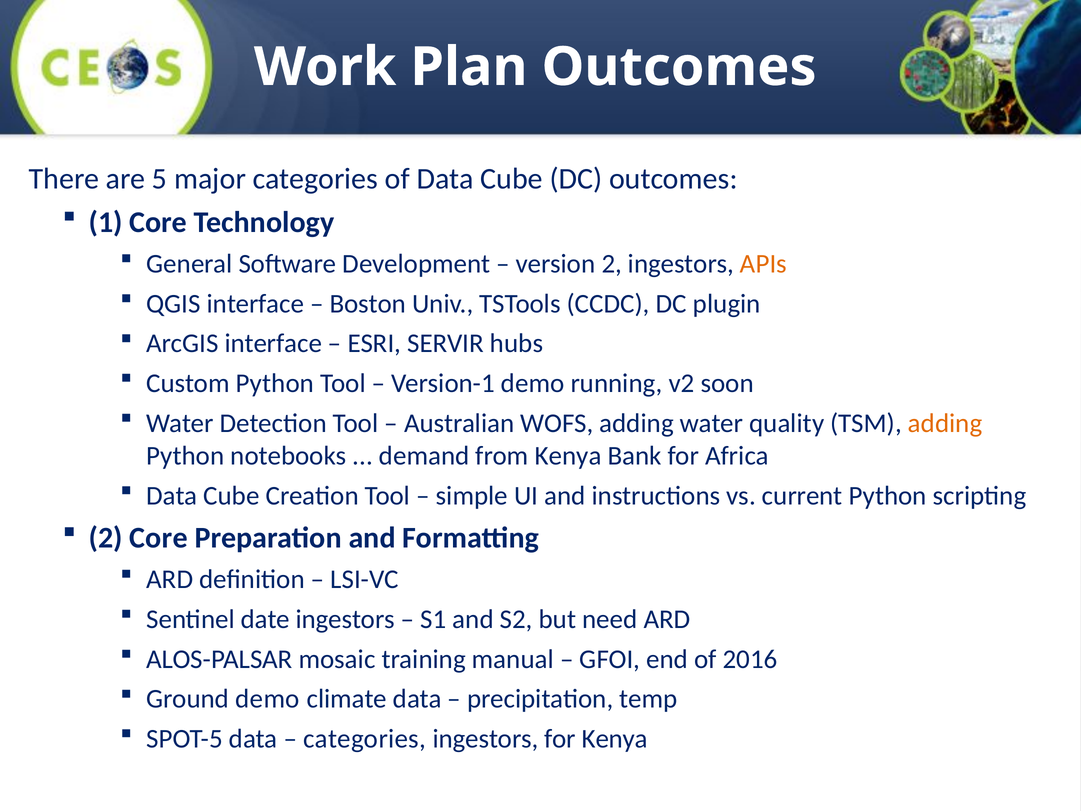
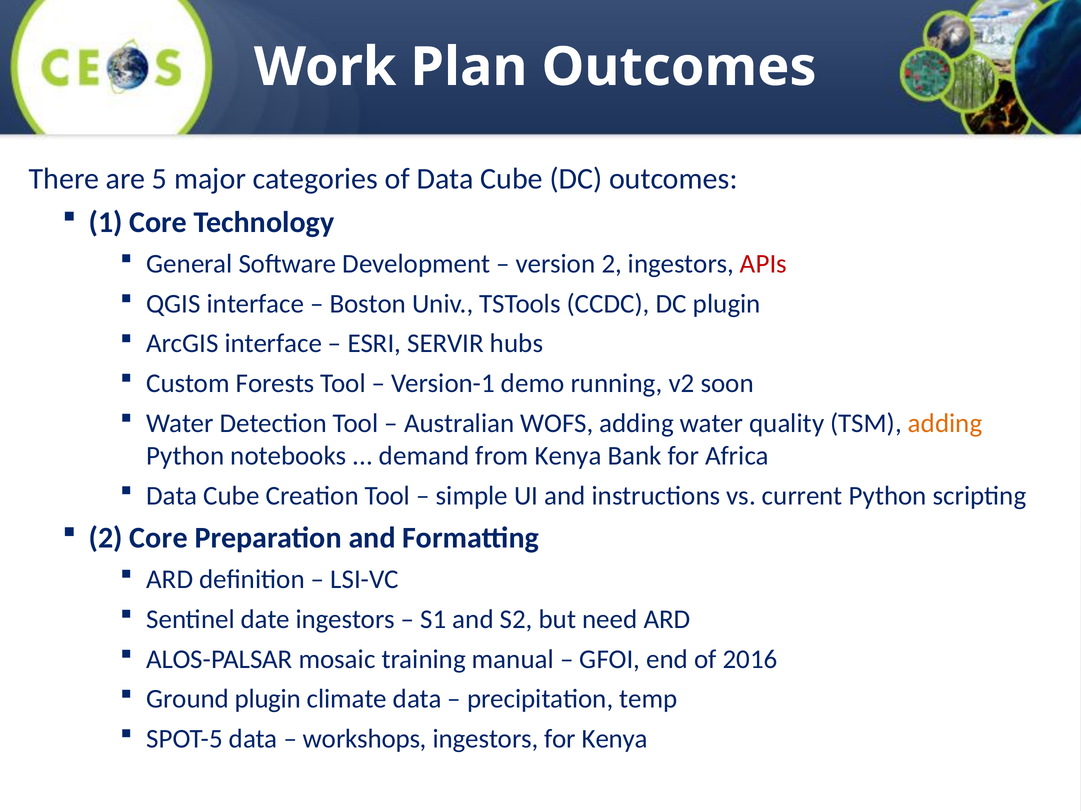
APIs colour: orange -> red
Custom Python: Python -> Forests
Ground demo: demo -> plugin
categories at (365, 739): categories -> workshops
